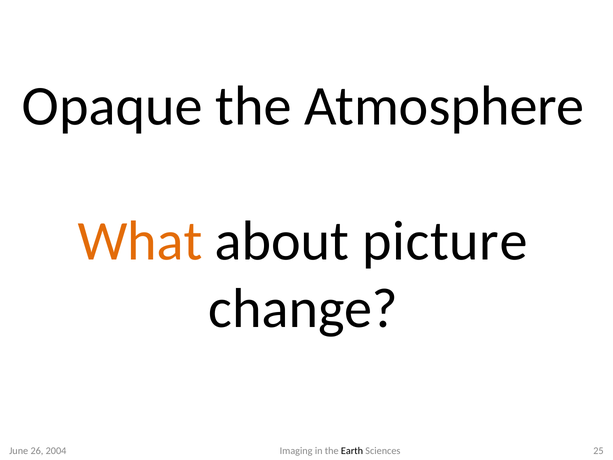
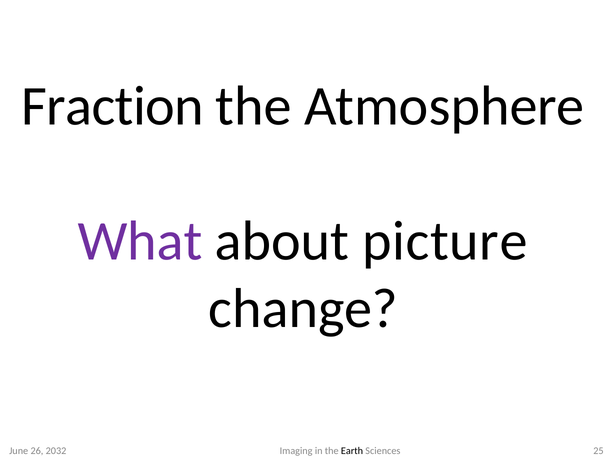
Opaque: Opaque -> Fraction
What colour: orange -> purple
2004: 2004 -> 2032
